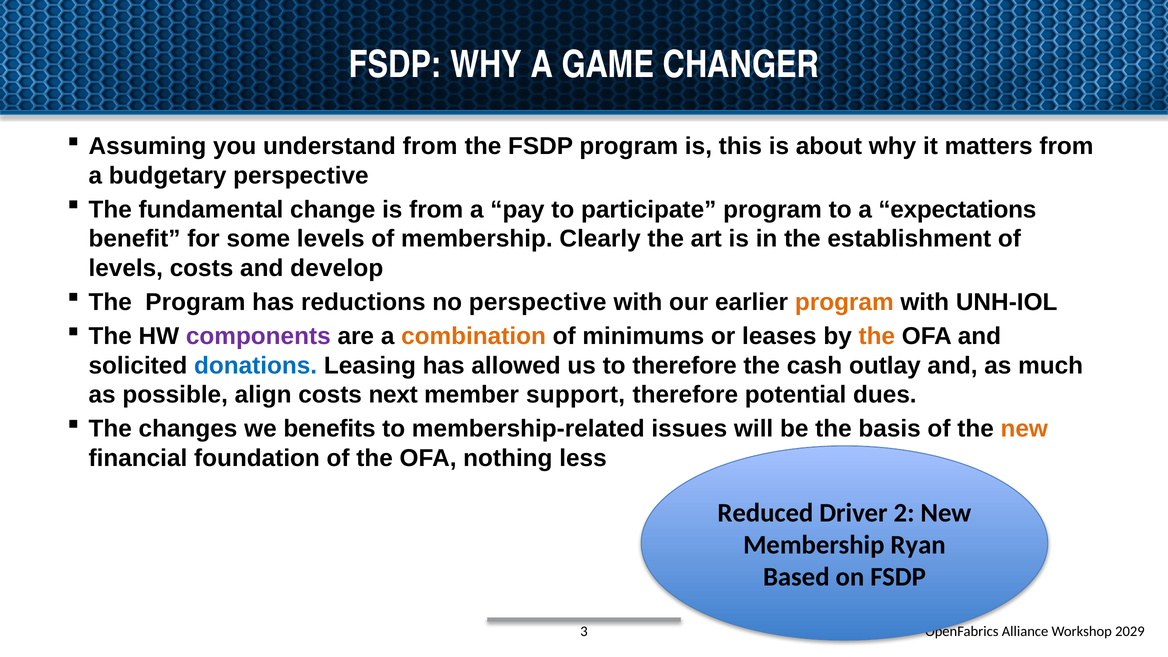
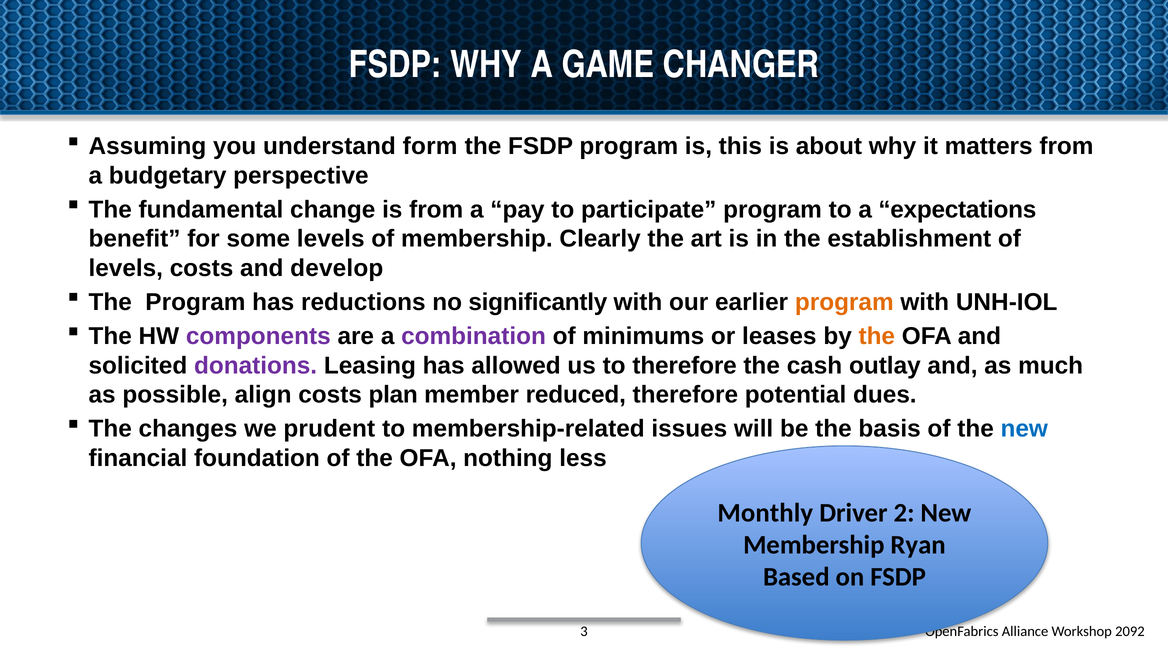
understand from: from -> form
no perspective: perspective -> significantly
combination colour: orange -> purple
donations colour: blue -> purple
next: next -> plan
support: support -> reduced
benefits: benefits -> prudent
new at (1024, 429) colour: orange -> blue
Reduced: Reduced -> Monthly
2029: 2029 -> 2092
